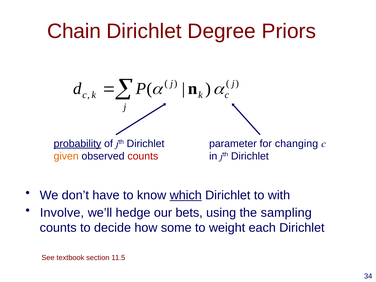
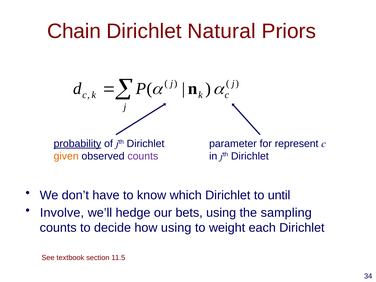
Degree: Degree -> Natural
changing: changing -> represent
counts at (143, 156) colour: red -> purple
which underline: present -> none
with: with -> until
how some: some -> using
